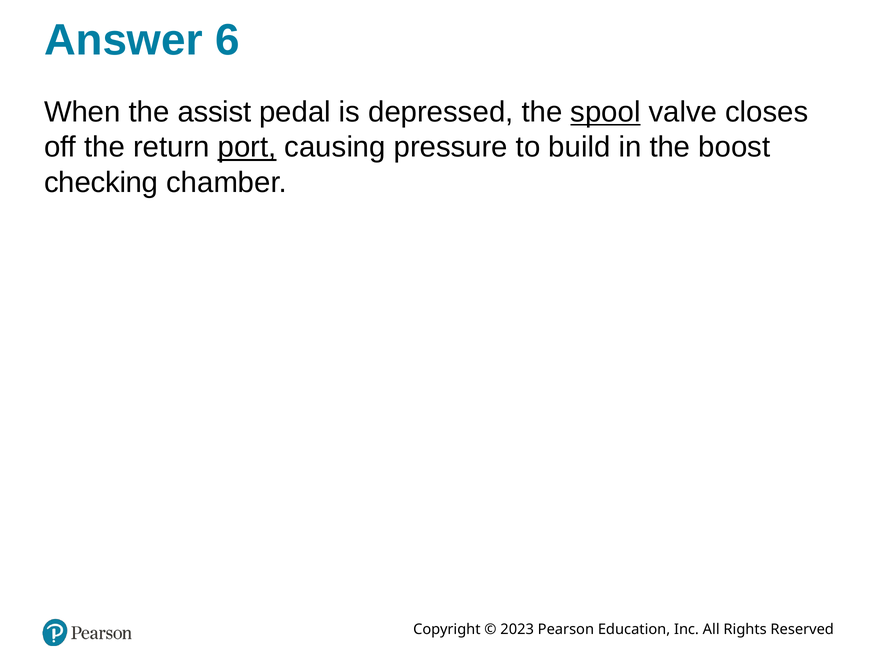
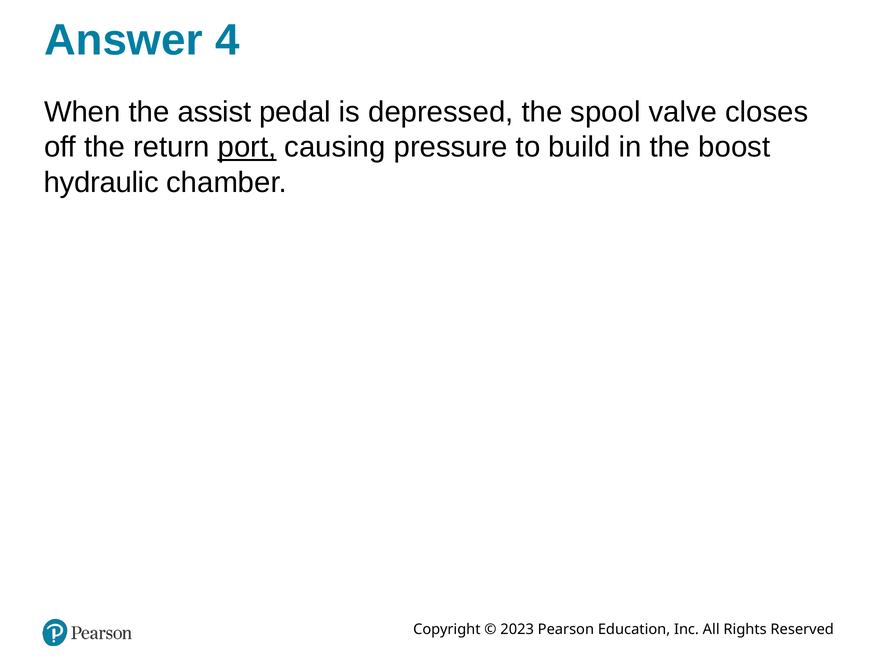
6: 6 -> 4
spool underline: present -> none
checking: checking -> hydraulic
